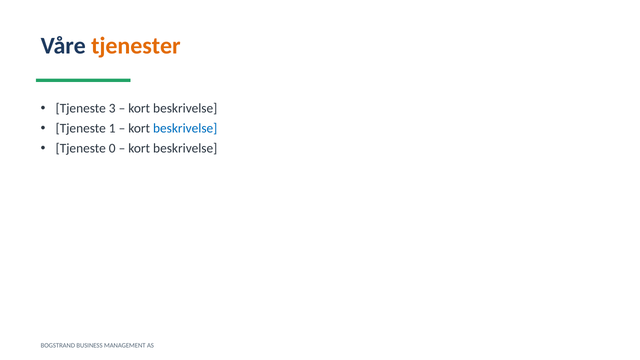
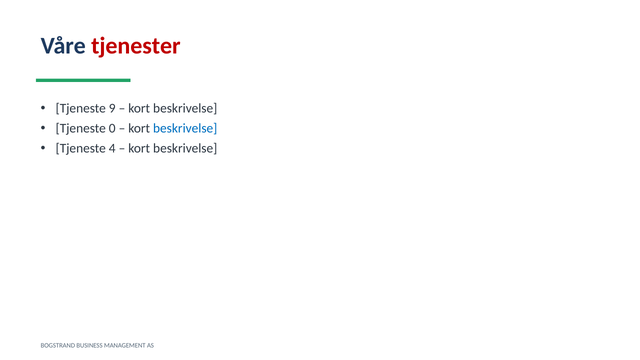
tjenester colour: orange -> red
3: 3 -> 9
1: 1 -> 0
0: 0 -> 4
